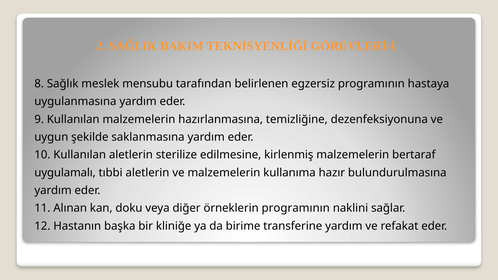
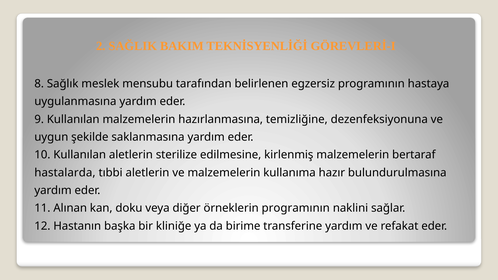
uygulamalı: uygulamalı -> hastalarda
